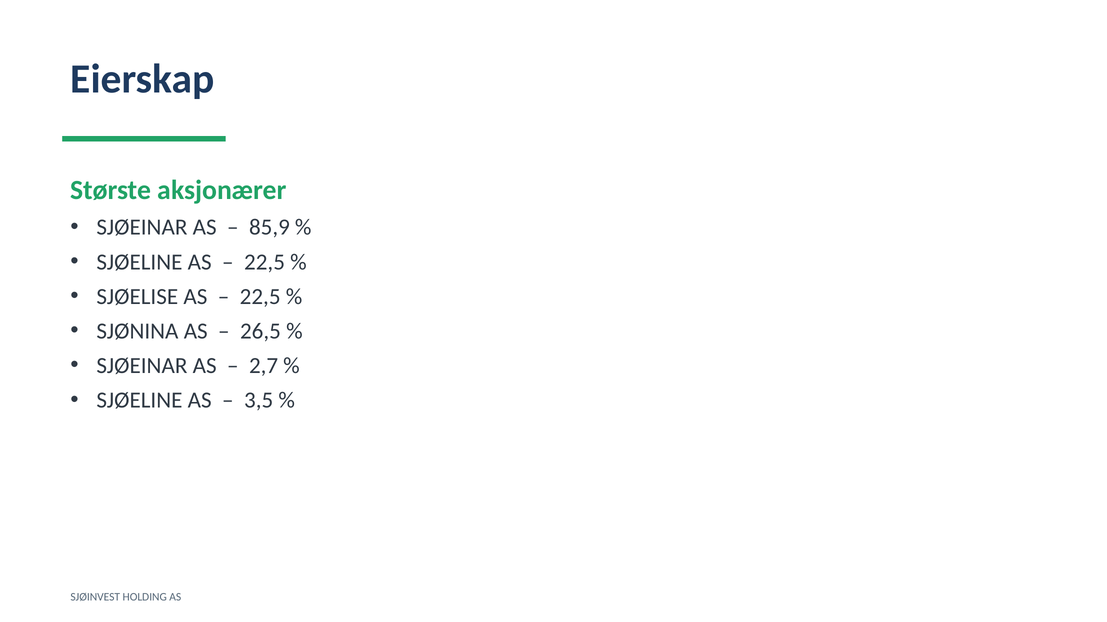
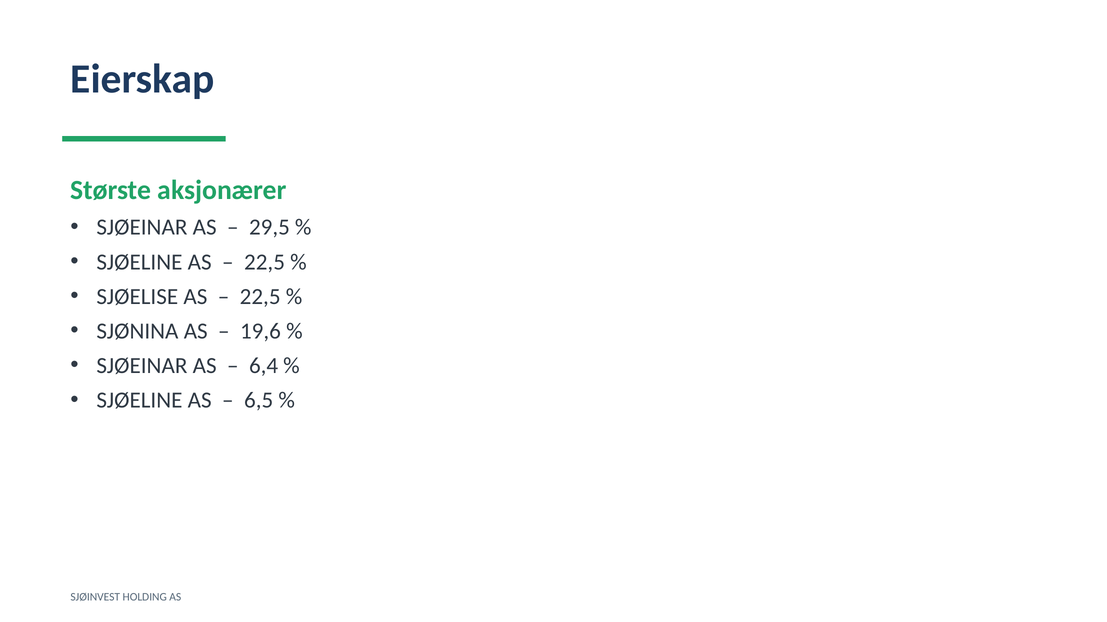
85,9: 85,9 -> 29,5
26,5: 26,5 -> 19,6
2,7: 2,7 -> 6,4
3,5: 3,5 -> 6,5
